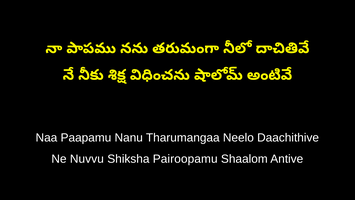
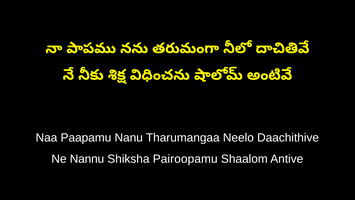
Nuvvu: Nuvvu -> Nannu
